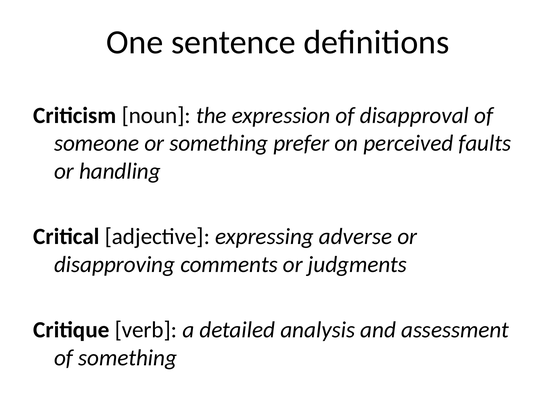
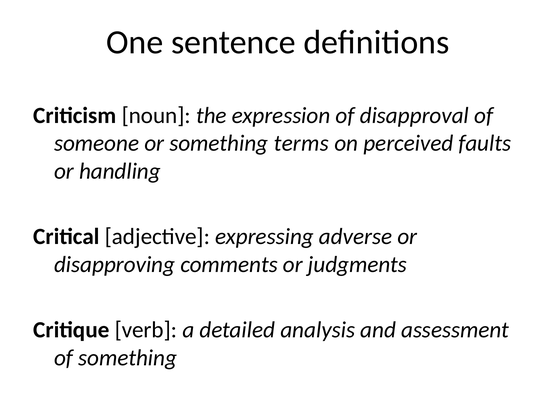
prefer: prefer -> terms
